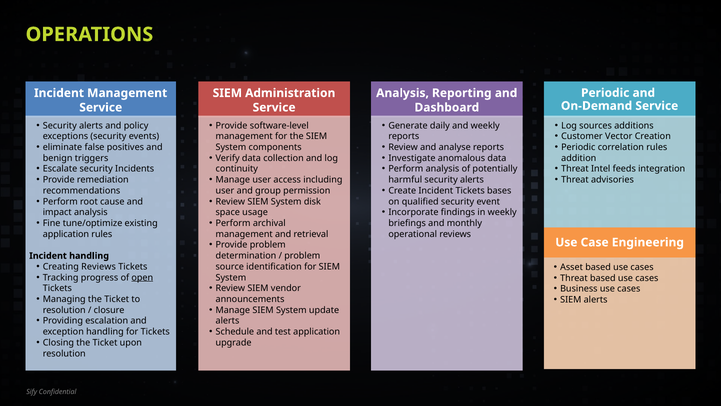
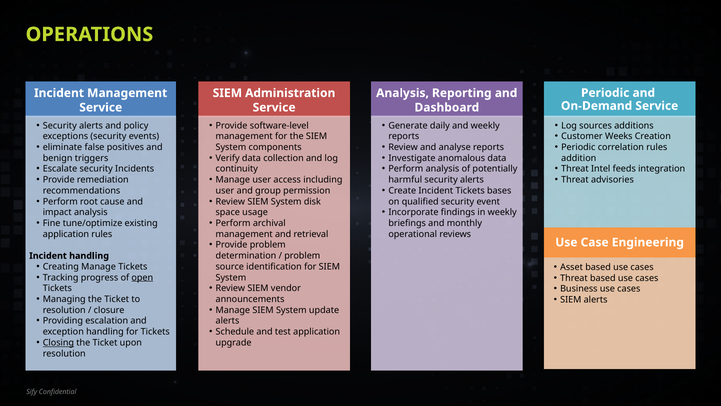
Vector: Vector -> Weeks
Creating Reviews: Reviews -> Manage
Closing underline: none -> present
